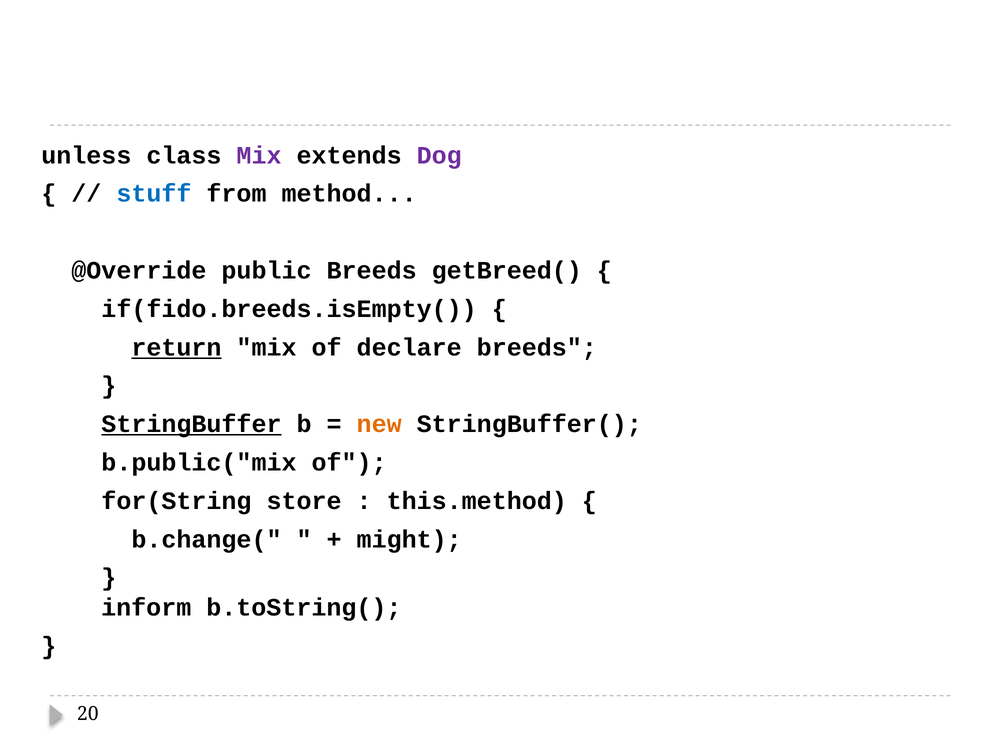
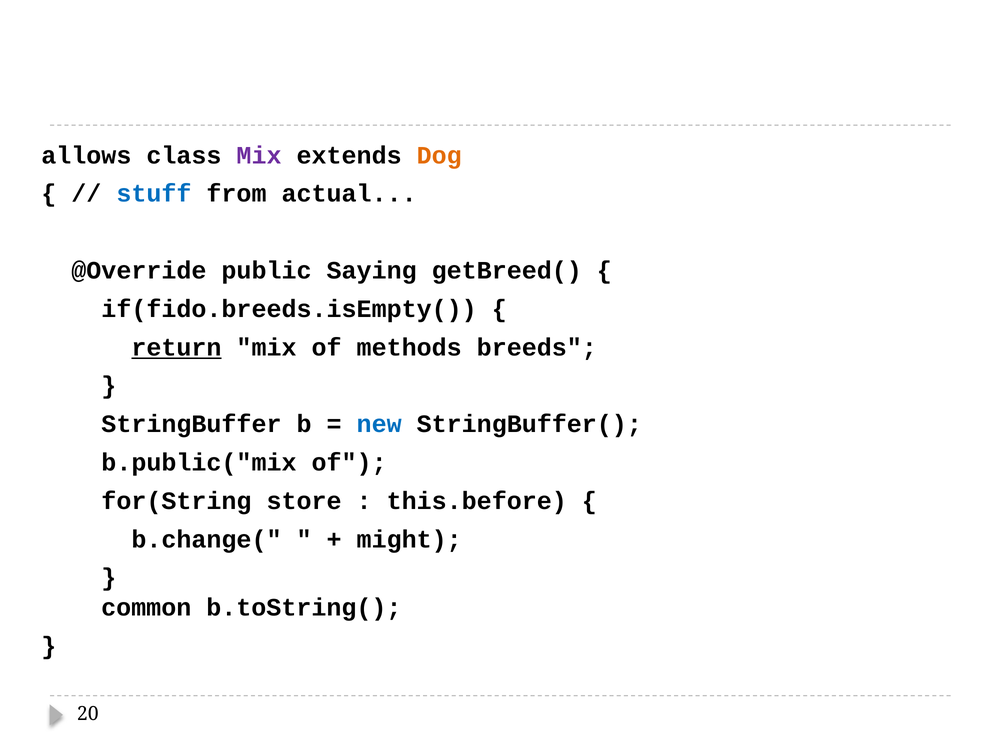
unless: unless -> allows
Dog colour: purple -> orange
method: method -> actual
public Breeds: Breeds -> Saying
declare: declare -> methods
StringBuffer underline: present -> none
new colour: orange -> blue
this.method: this.method -> this.before
inform: inform -> common
